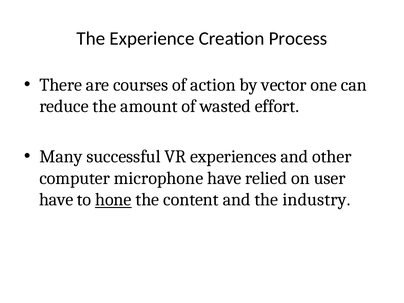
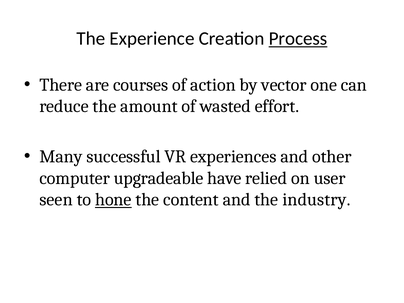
Process underline: none -> present
microphone: microphone -> upgradeable
have at (56, 200): have -> seen
